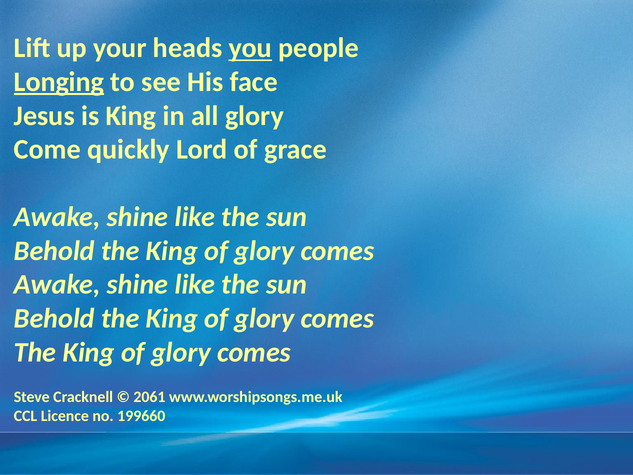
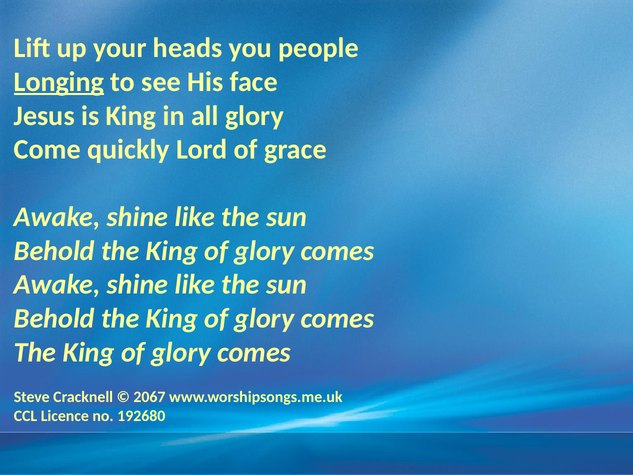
you underline: present -> none
2061: 2061 -> 2067
199660: 199660 -> 192680
